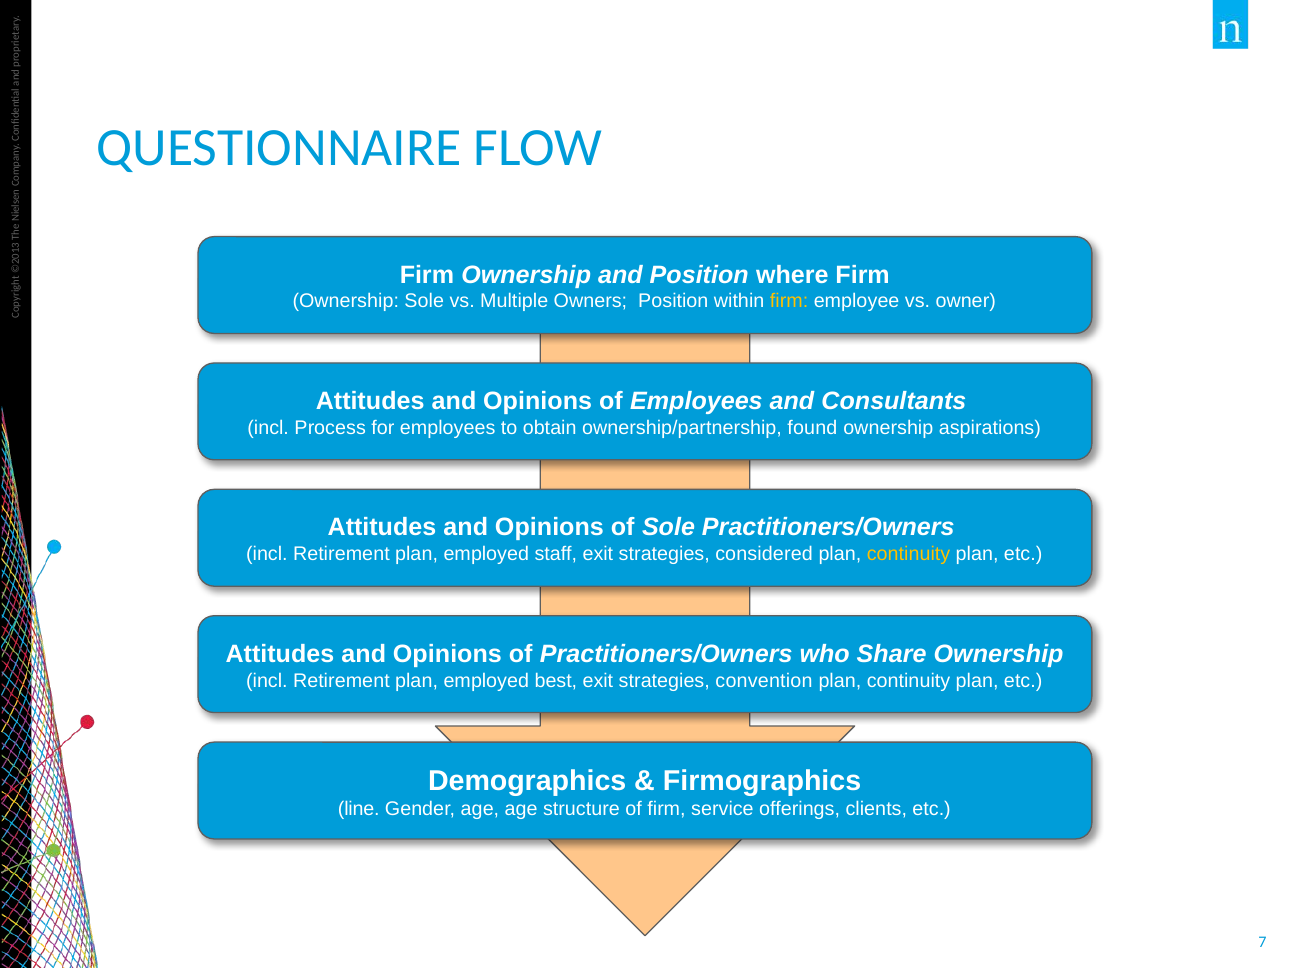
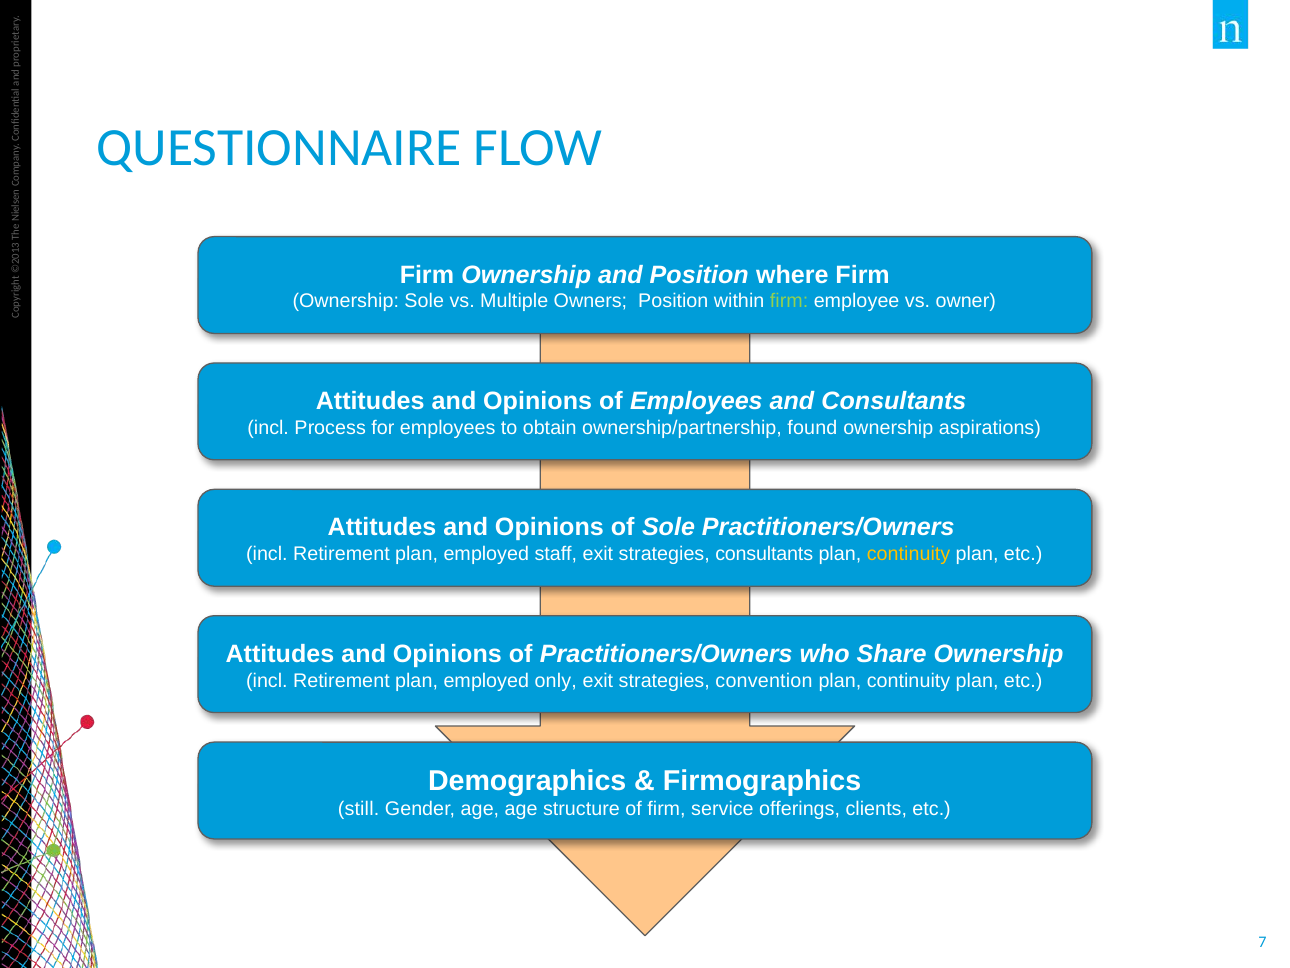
firm at (789, 301) colour: yellow -> light green
strategies considered: considered -> consultants
best: best -> only
line: line -> still
